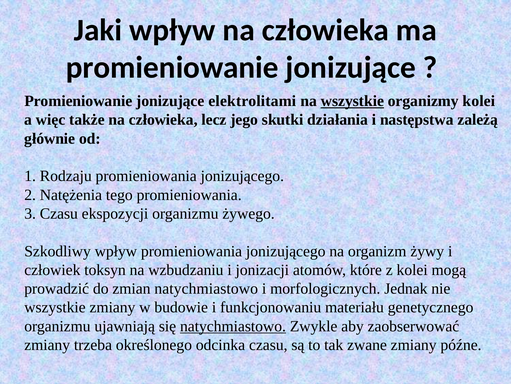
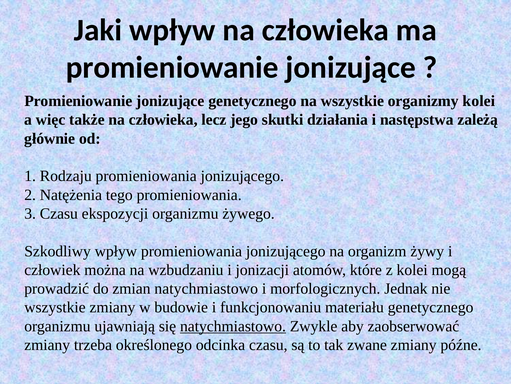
jonizujące elektrolitami: elektrolitami -> genetycznego
wszystkie at (352, 101) underline: present -> none
toksyn: toksyn -> można
